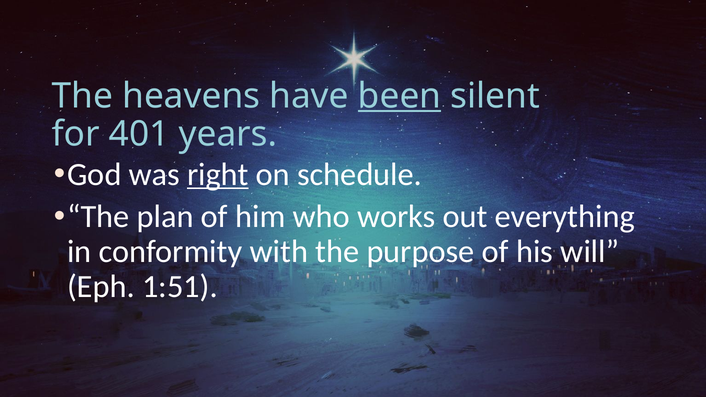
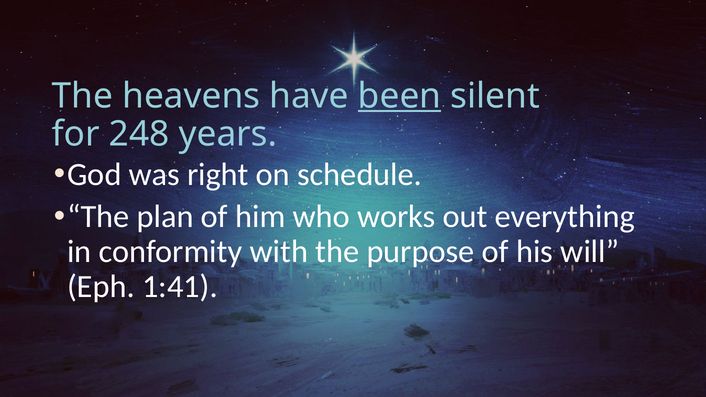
401: 401 -> 248
right underline: present -> none
1:51: 1:51 -> 1:41
